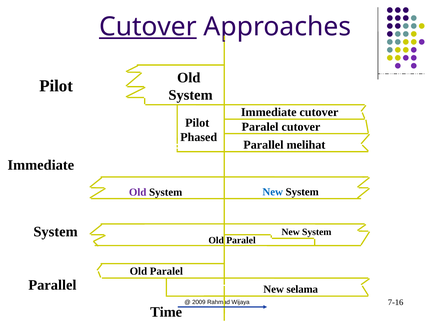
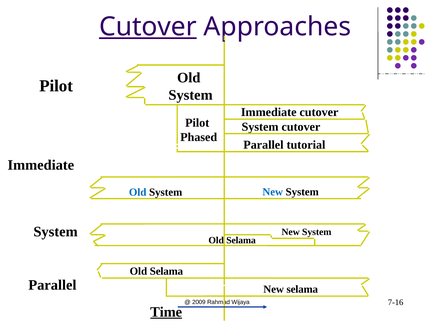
Paralel at (260, 127): Paralel -> System
melihat: melihat -> tutorial
Old at (138, 193) colour: purple -> blue
Paralel at (241, 241): Paralel -> Selama
Paralel at (166, 272): Paralel -> Selama
Time underline: none -> present
